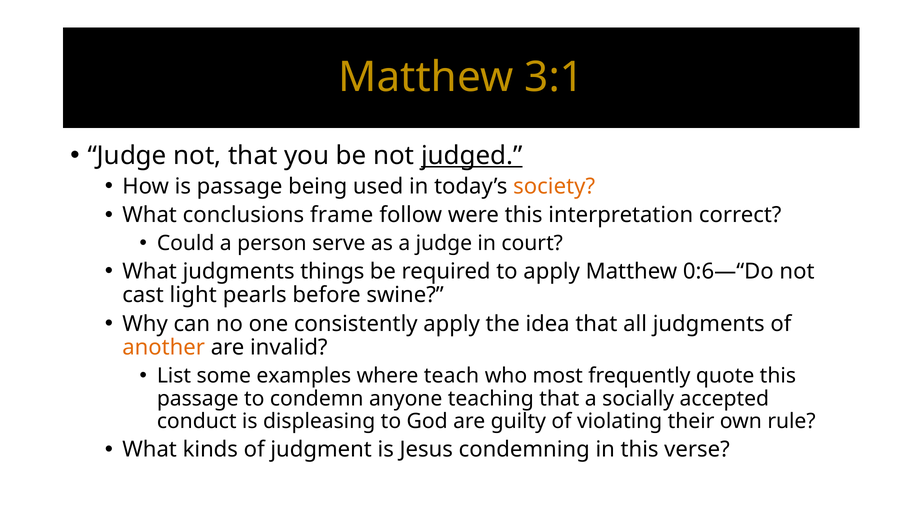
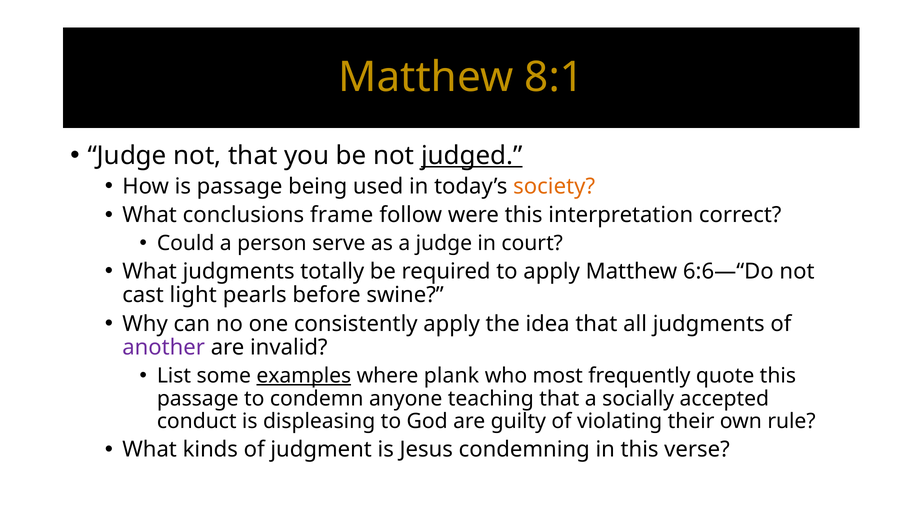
3:1: 3:1 -> 8:1
things: things -> totally
0:6—“Do: 0:6—“Do -> 6:6—“Do
another colour: orange -> purple
examples underline: none -> present
teach: teach -> plank
